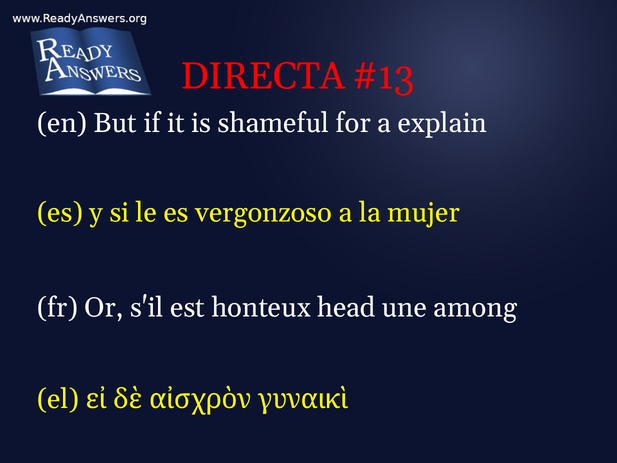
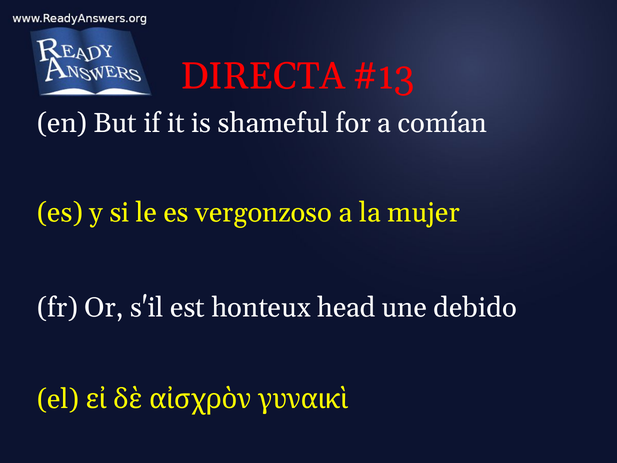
explain: explain -> comían
among: among -> debido
